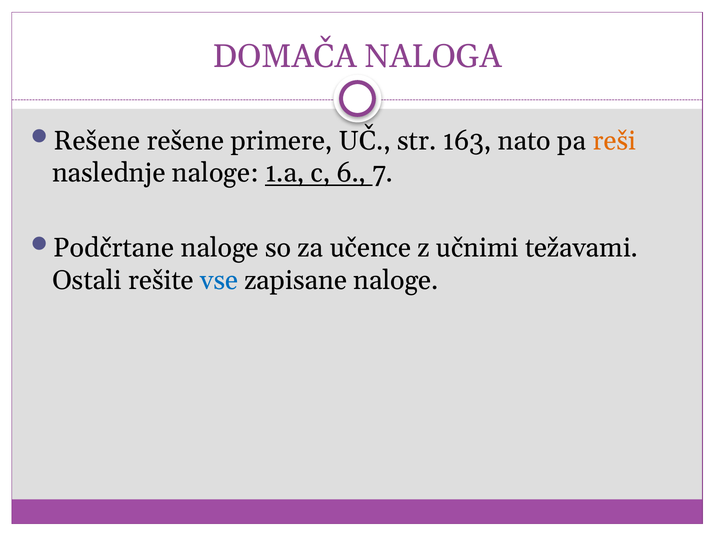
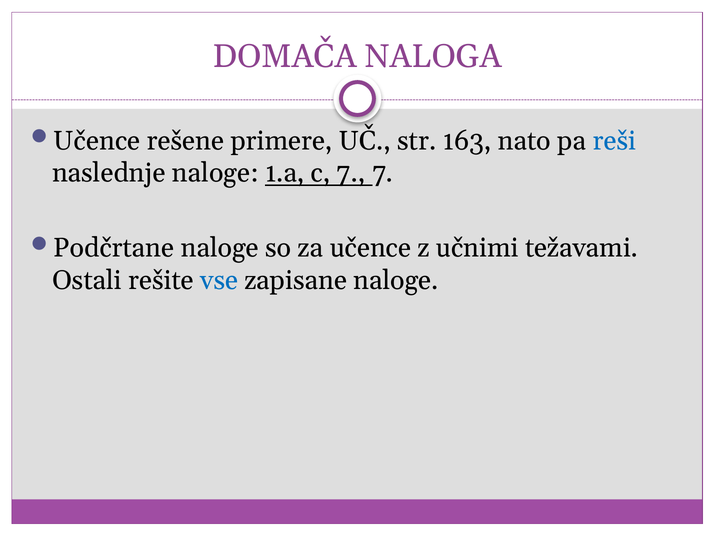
Rešene at (97, 141): Rešene -> Učence
reši colour: orange -> blue
c 6: 6 -> 7
